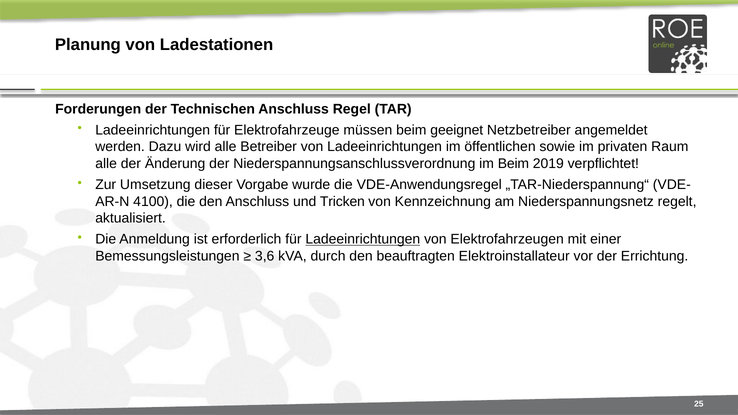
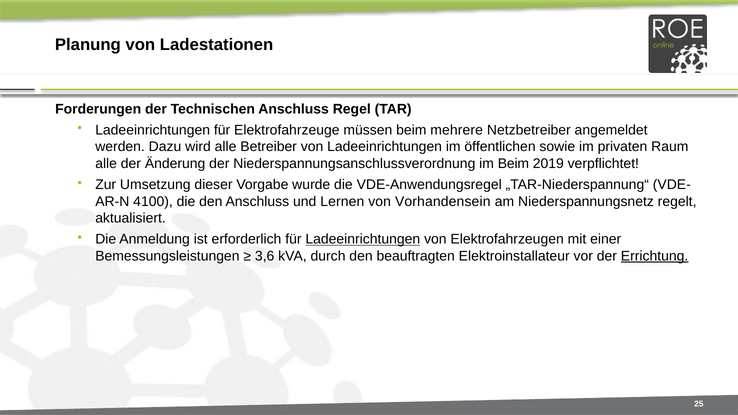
geeignet: geeignet -> mehrere
Tricken: Tricken -> Lernen
Kennzeichnung: Kennzeichnung -> Vorhandensein
Errichtung underline: none -> present
